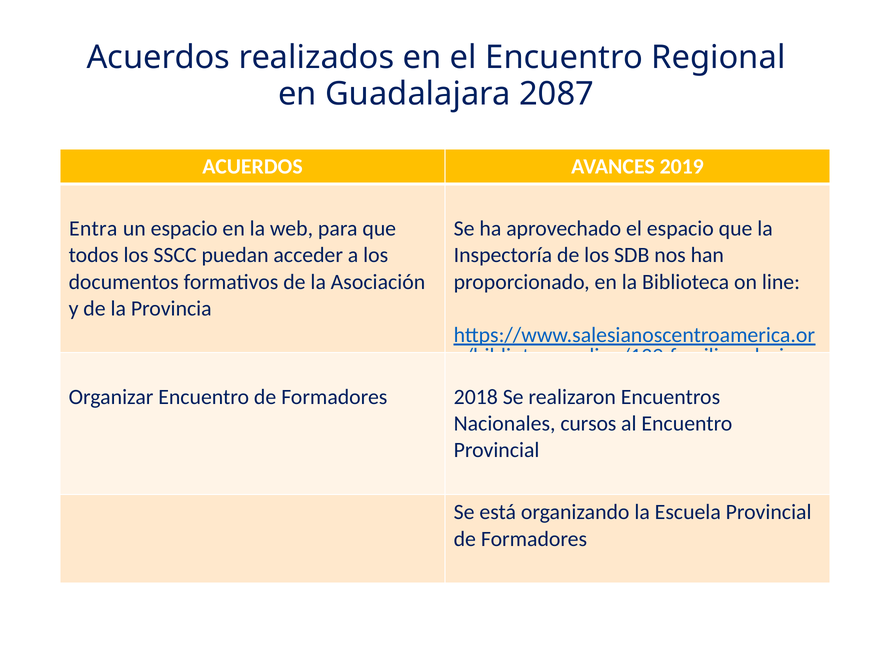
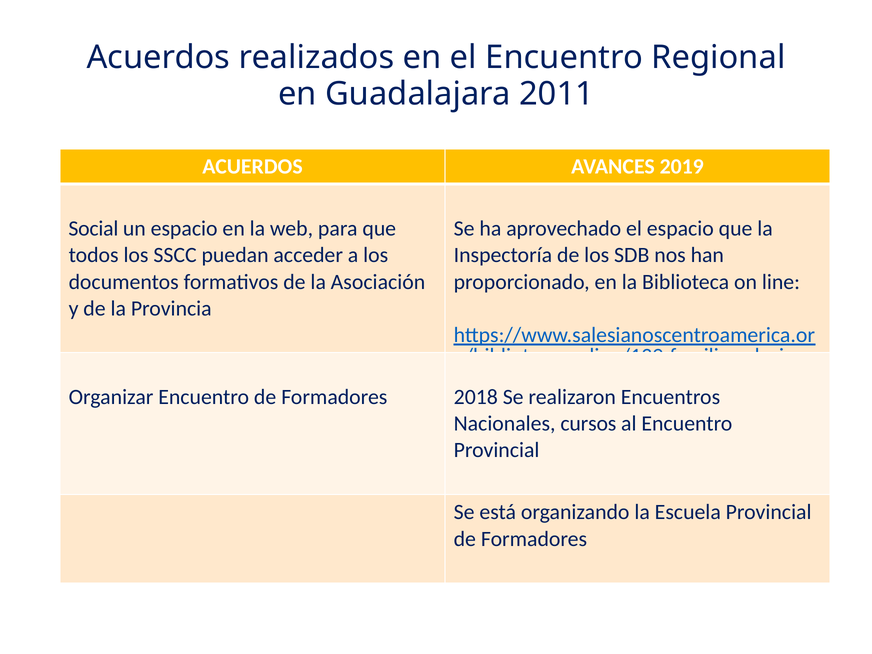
2087: 2087 -> 2011
Entra: Entra -> Social
